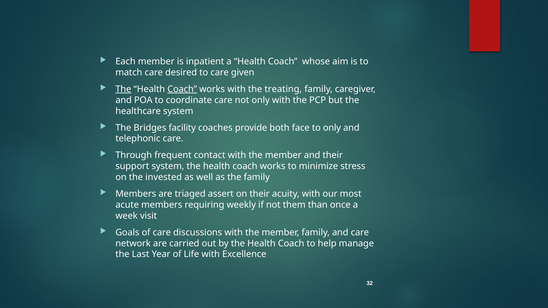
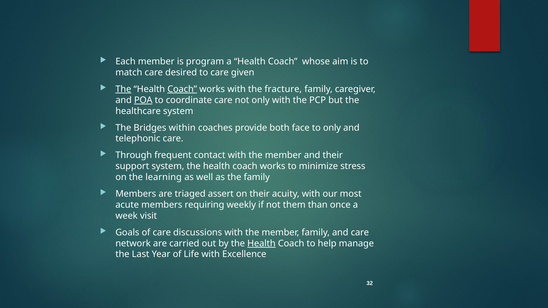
inpatient: inpatient -> program
treating: treating -> fracture
POA underline: none -> present
facility: facility -> within
invested: invested -> learning
Health at (261, 244) underline: none -> present
